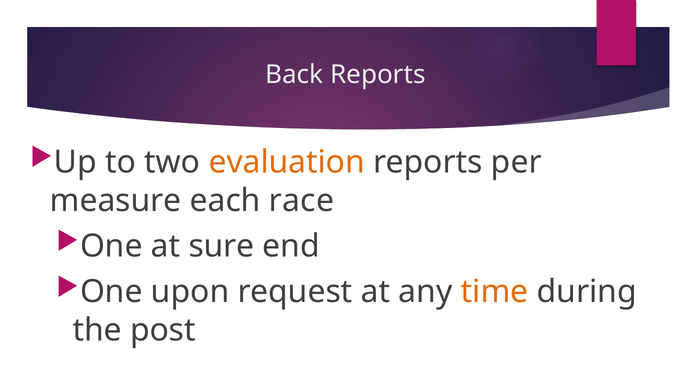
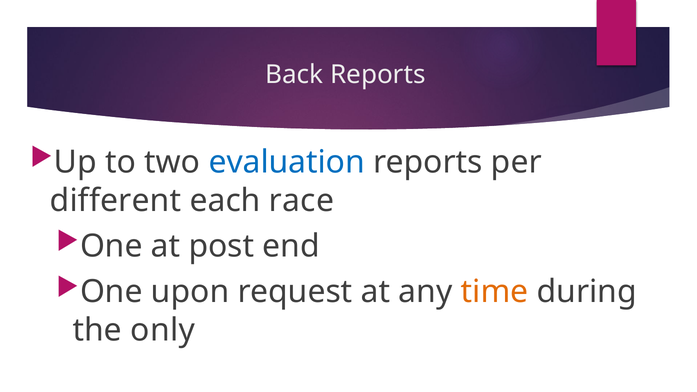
evaluation colour: orange -> blue
measure: measure -> different
sure: sure -> post
post: post -> only
